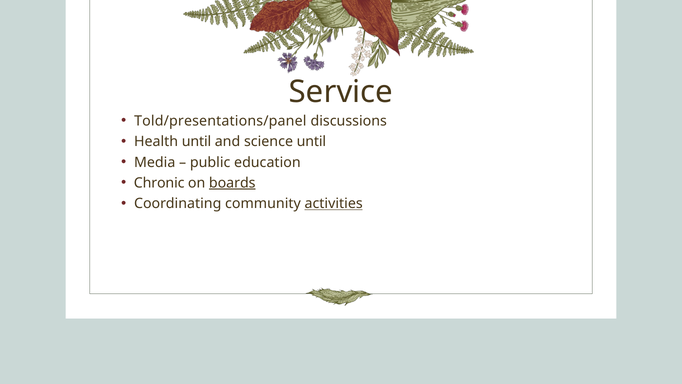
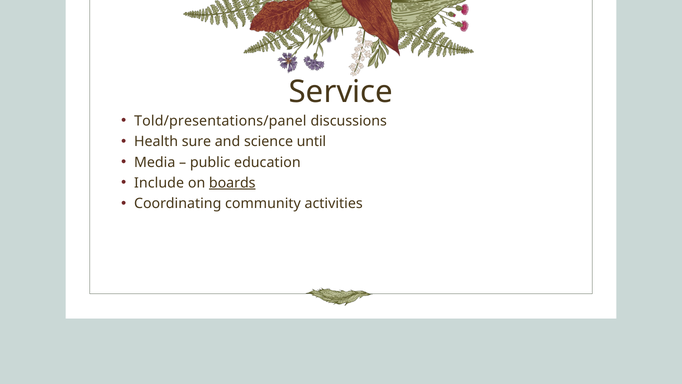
Health until: until -> sure
Chronic: Chronic -> Include
activities underline: present -> none
